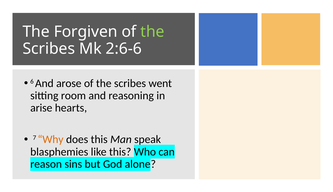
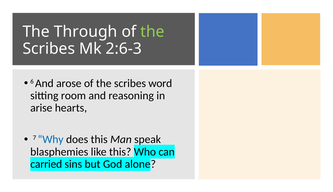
Forgiven: Forgiven -> Through
2:6-6: 2:6-6 -> 2:6-3
went: went -> word
Why colour: orange -> blue
reason: reason -> carried
